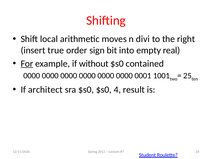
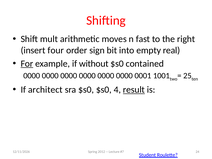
local: local -> mult
divi: divi -> fast
true: true -> four
result underline: none -> present
